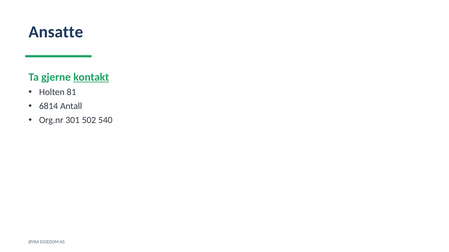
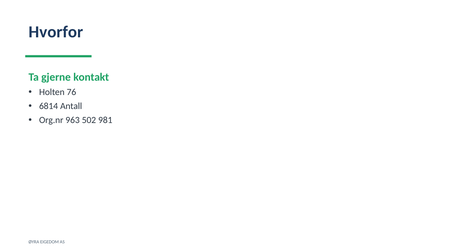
Ansatte: Ansatte -> Hvorfor
kontakt underline: present -> none
81: 81 -> 76
301: 301 -> 963
540: 540 -> 981
